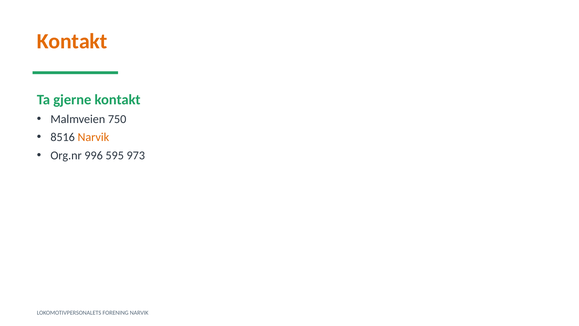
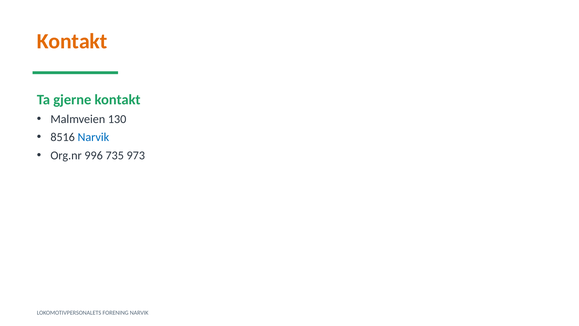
750: 750 -> 130
Narvik at (93, 137) colour: orange -> blue
595: 595 -> 735
